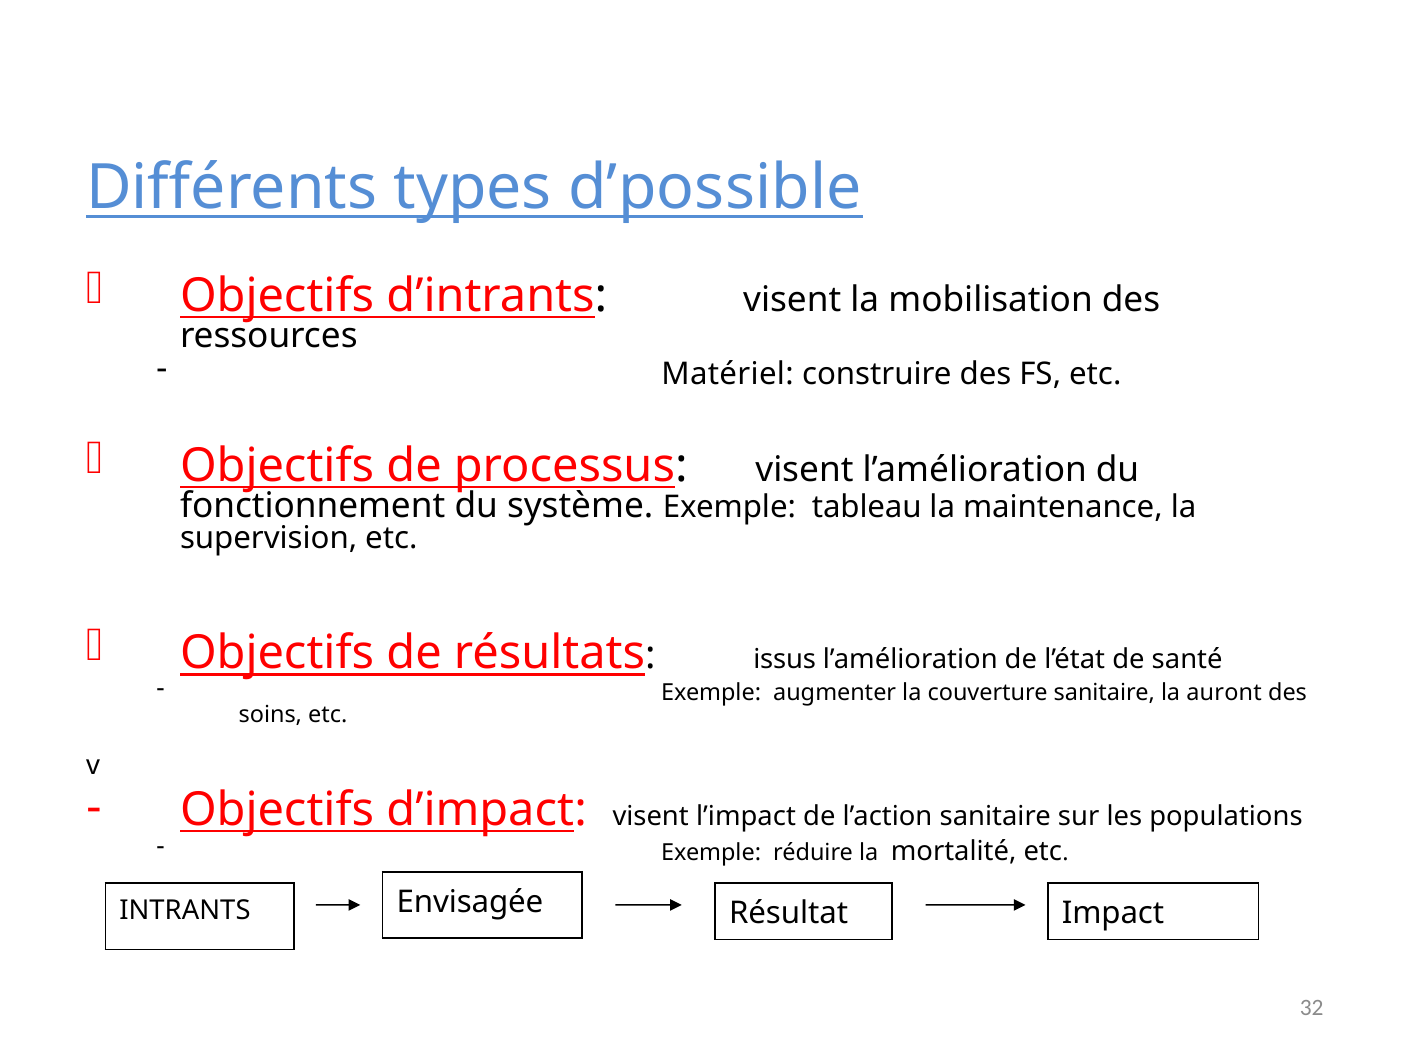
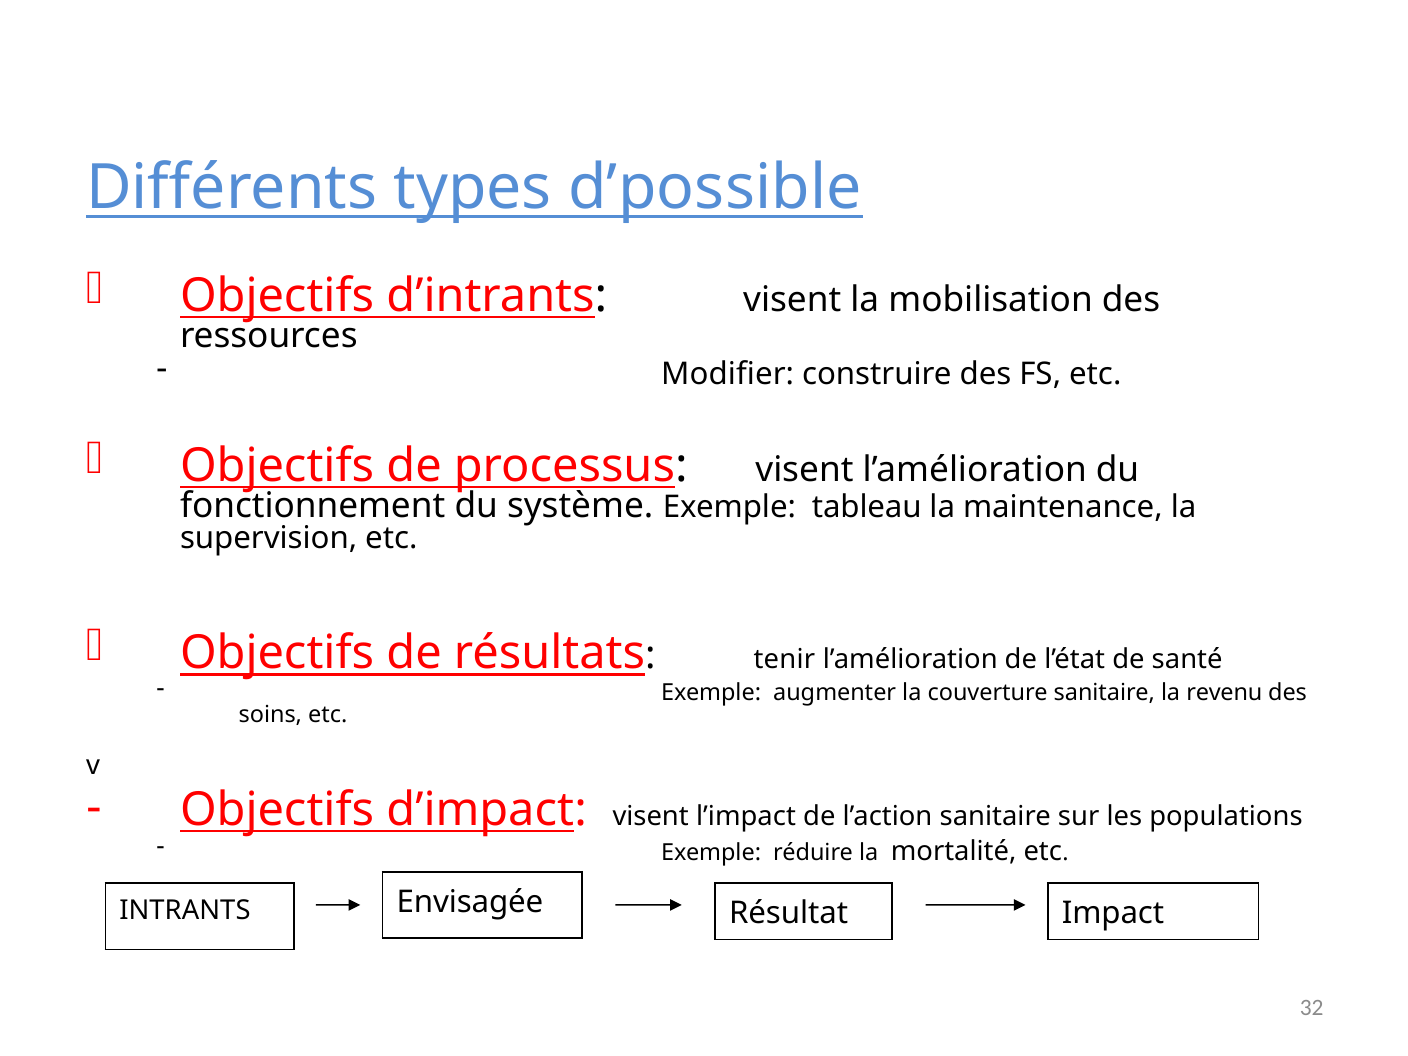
Matériel: Matériel -> Modifier
issus: issus -> tenir
auront: auront -> revenu
